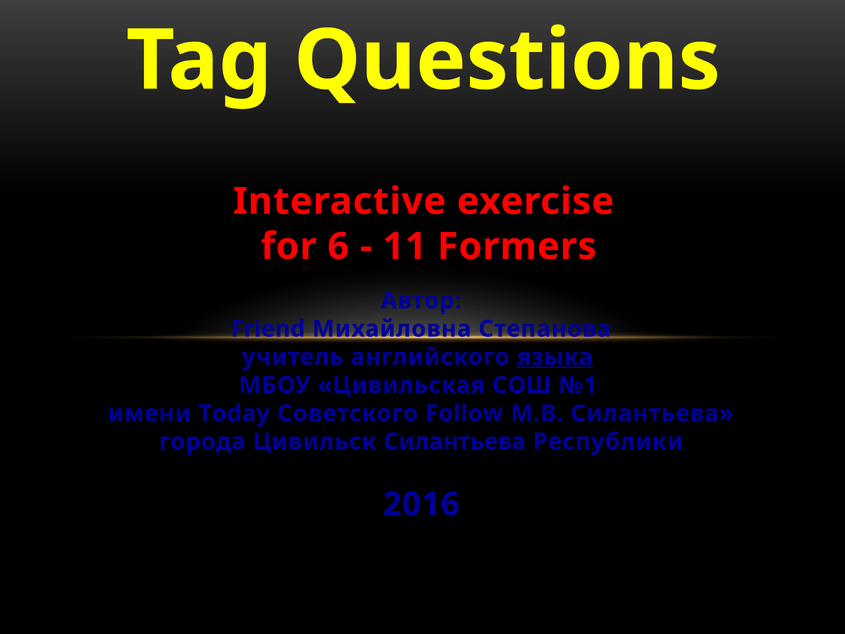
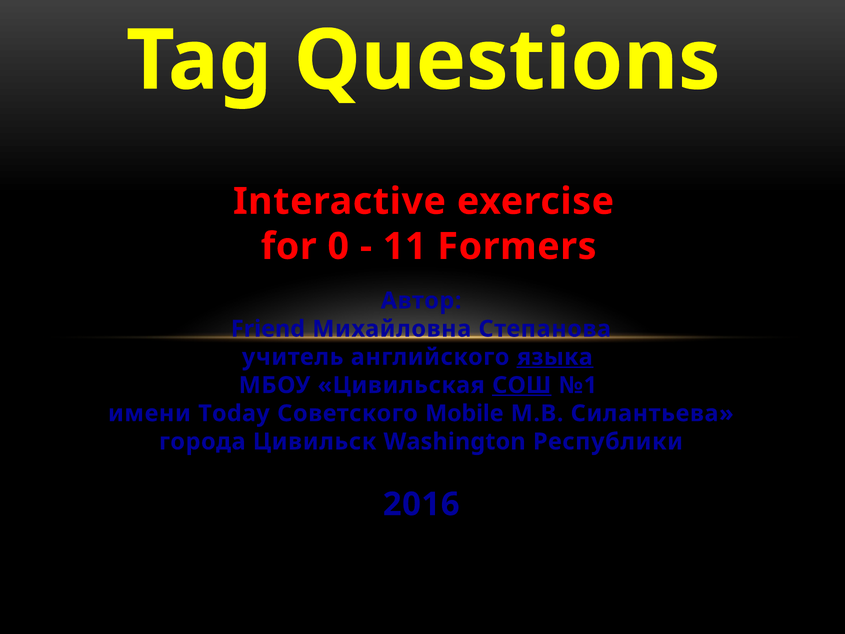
6: 6 -> 0
СОШ underline: none -> present
Follow: Follow -> Mobile
Цивильск Силантьева: Силантьева -> Washington
